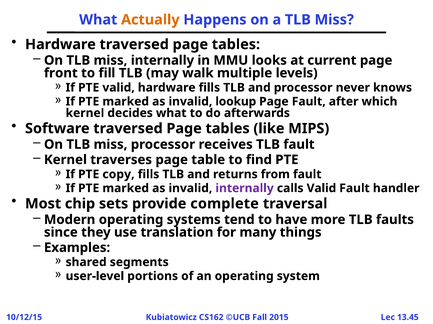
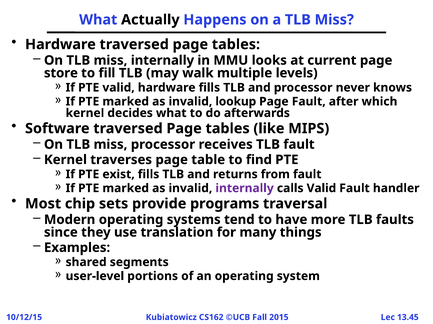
Actually colour: orange -> black
front: front -> store
copy: copy -> exist
complete: complete -> programs
